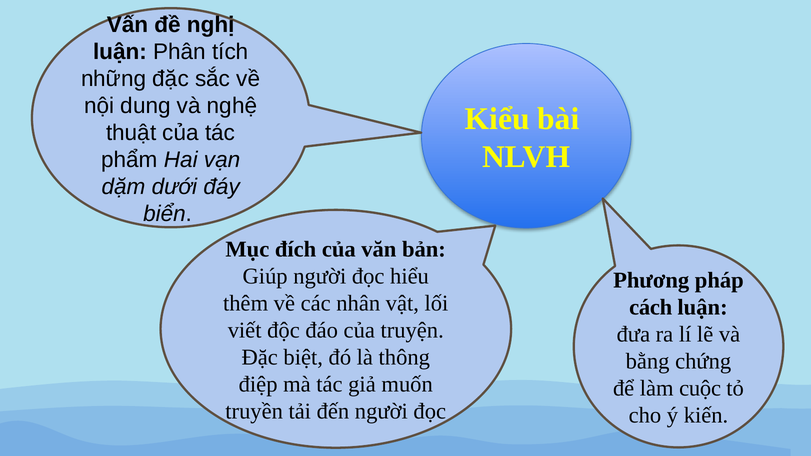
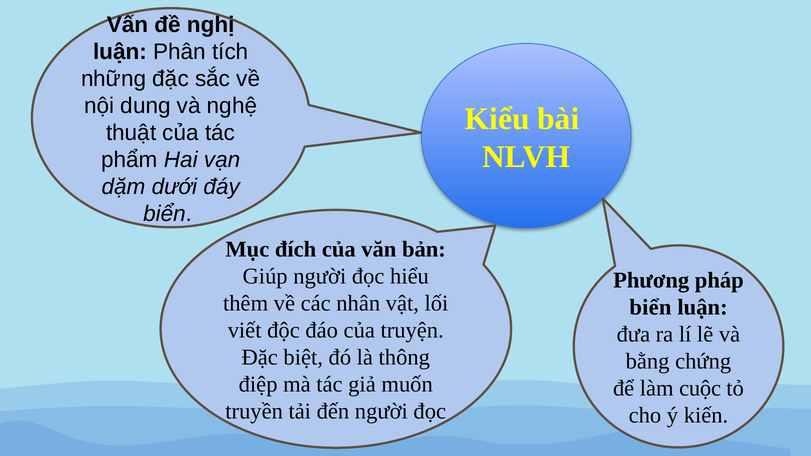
cách at (651, 308): cách -> biển
